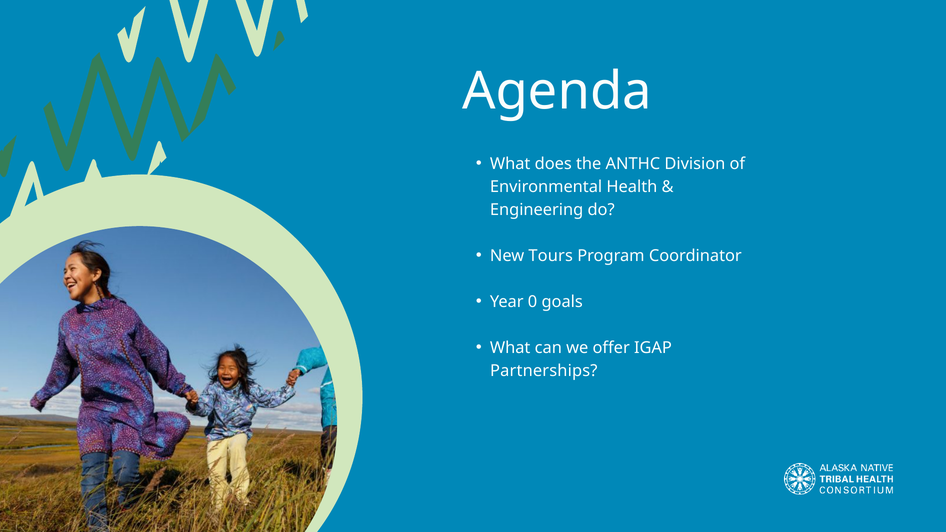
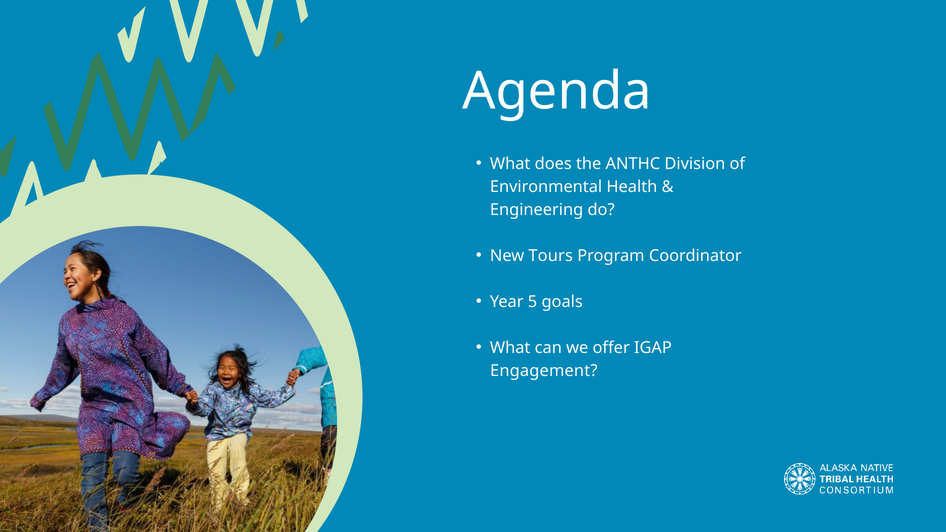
0: 0 -> 5
Partnerships: Partnerships -> Engagement
